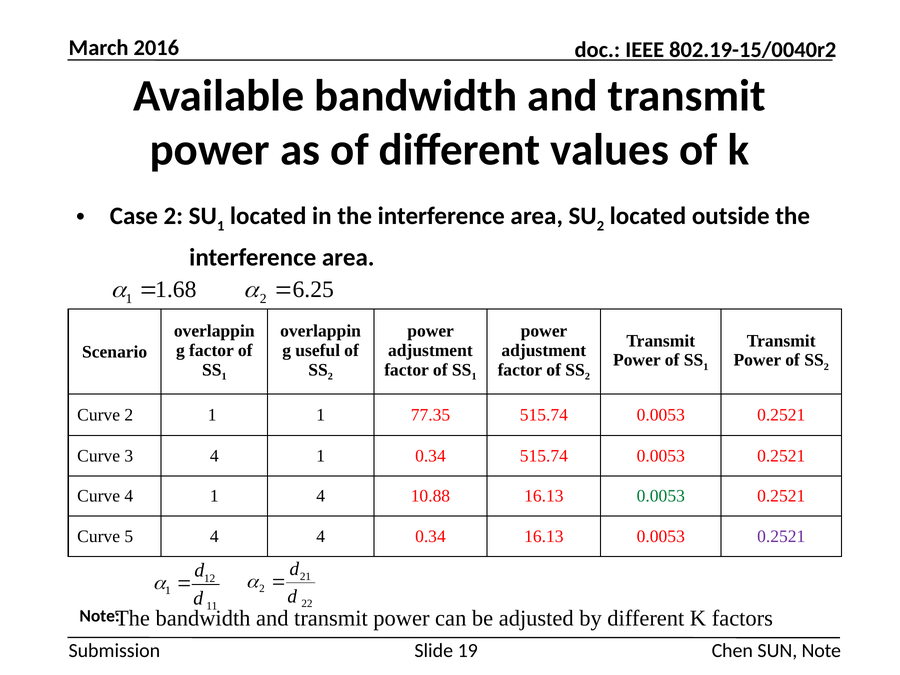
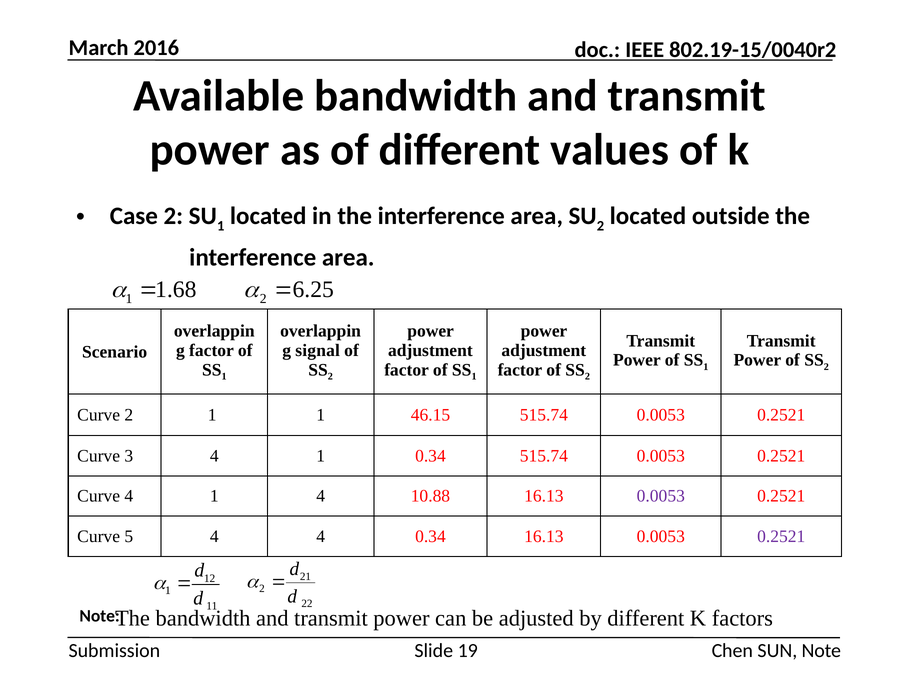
useful: useful -> signal
77.35: 77.35 -> 46.15
0.0053 at (661, 496) colour: green -> purple
